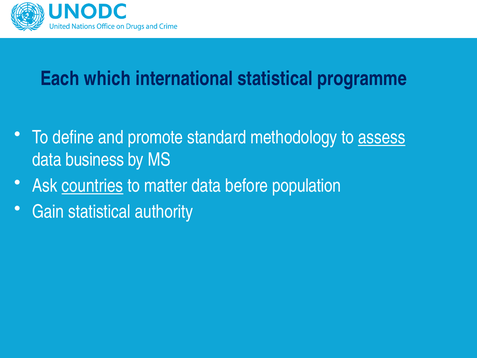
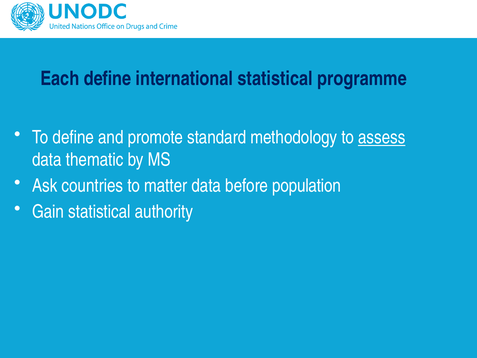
Each which: which -> define
business: business -> thematic
countries underline: present -> none
